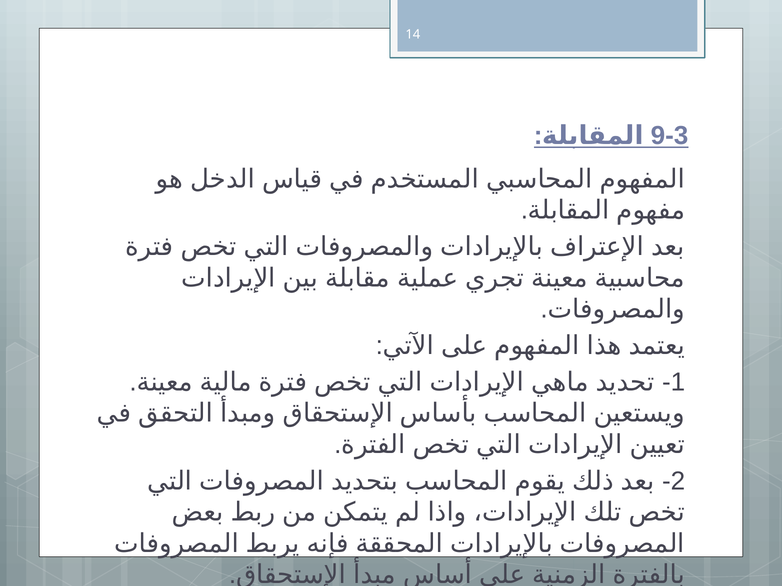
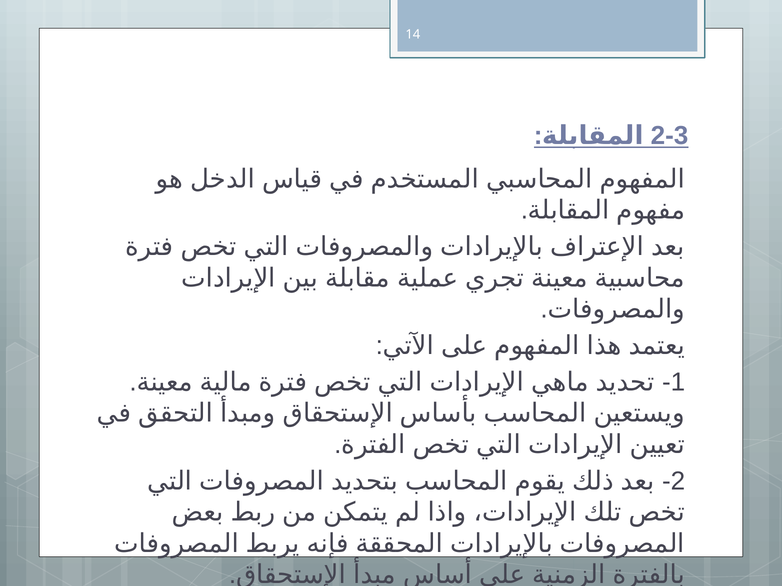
9-3: 9-3 -> 2-3
